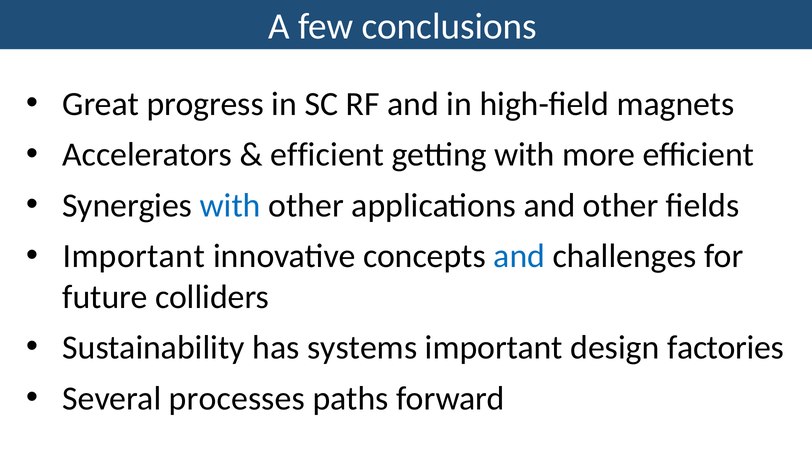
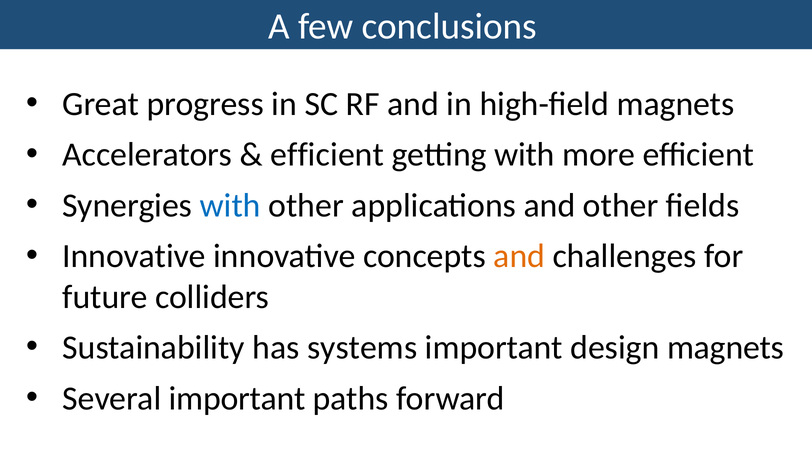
Important at (134, 256): Important -> Innovative
and at (519, 256) colour: blue -> orange
design factories: factories -> magnets
Several processes: processes -> important
